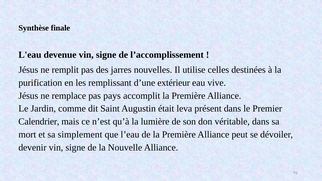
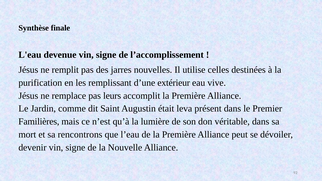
pays: pays -> leurs
Calendrier: Calendrier -> Familières
simplement: simplement -> rencontrons
